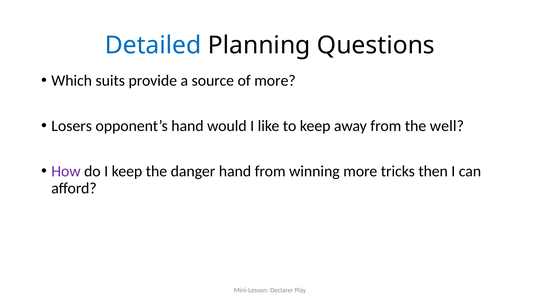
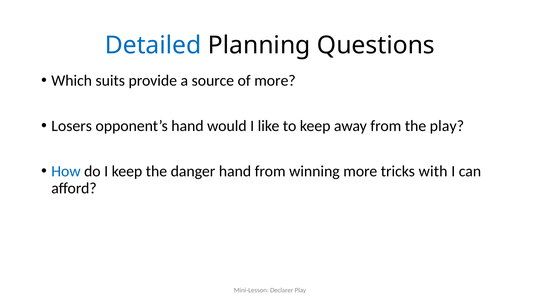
the well: well -> play
How colour: purple -> blue
then: then -> with
